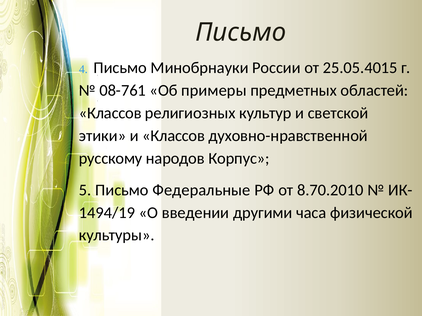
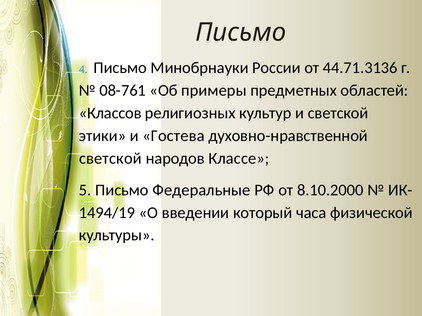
25.05.4015: 25.05.4015 -> 44.71.3136
и Классов: Классов -> Гостева
русскому at (111, 159): русскому -> светской
Корпус: Корпус -> Классе
8.70.2010: 8.70.2010 -> 8.10.2000
другими: другими -> который
